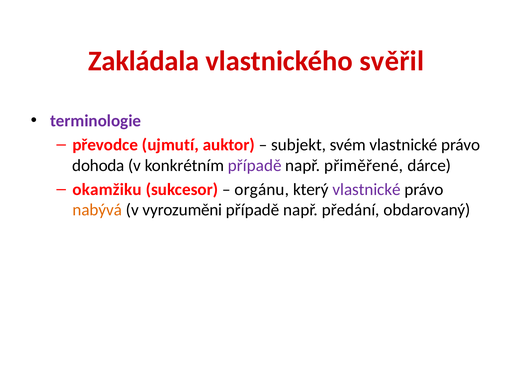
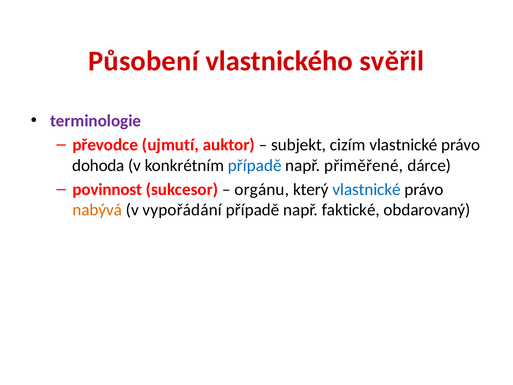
Zakládala: Zakládala -> Působení
svém: svém -> cizím
případě at (255, 165) colour: purple -> blue
okamžiku: okamžiku -> povinnost
vlastnické at (367, 189) colour: purple -> blue
vyrozuměni: vyrozuměni -> vypořádání
předání: předání -> faktické
